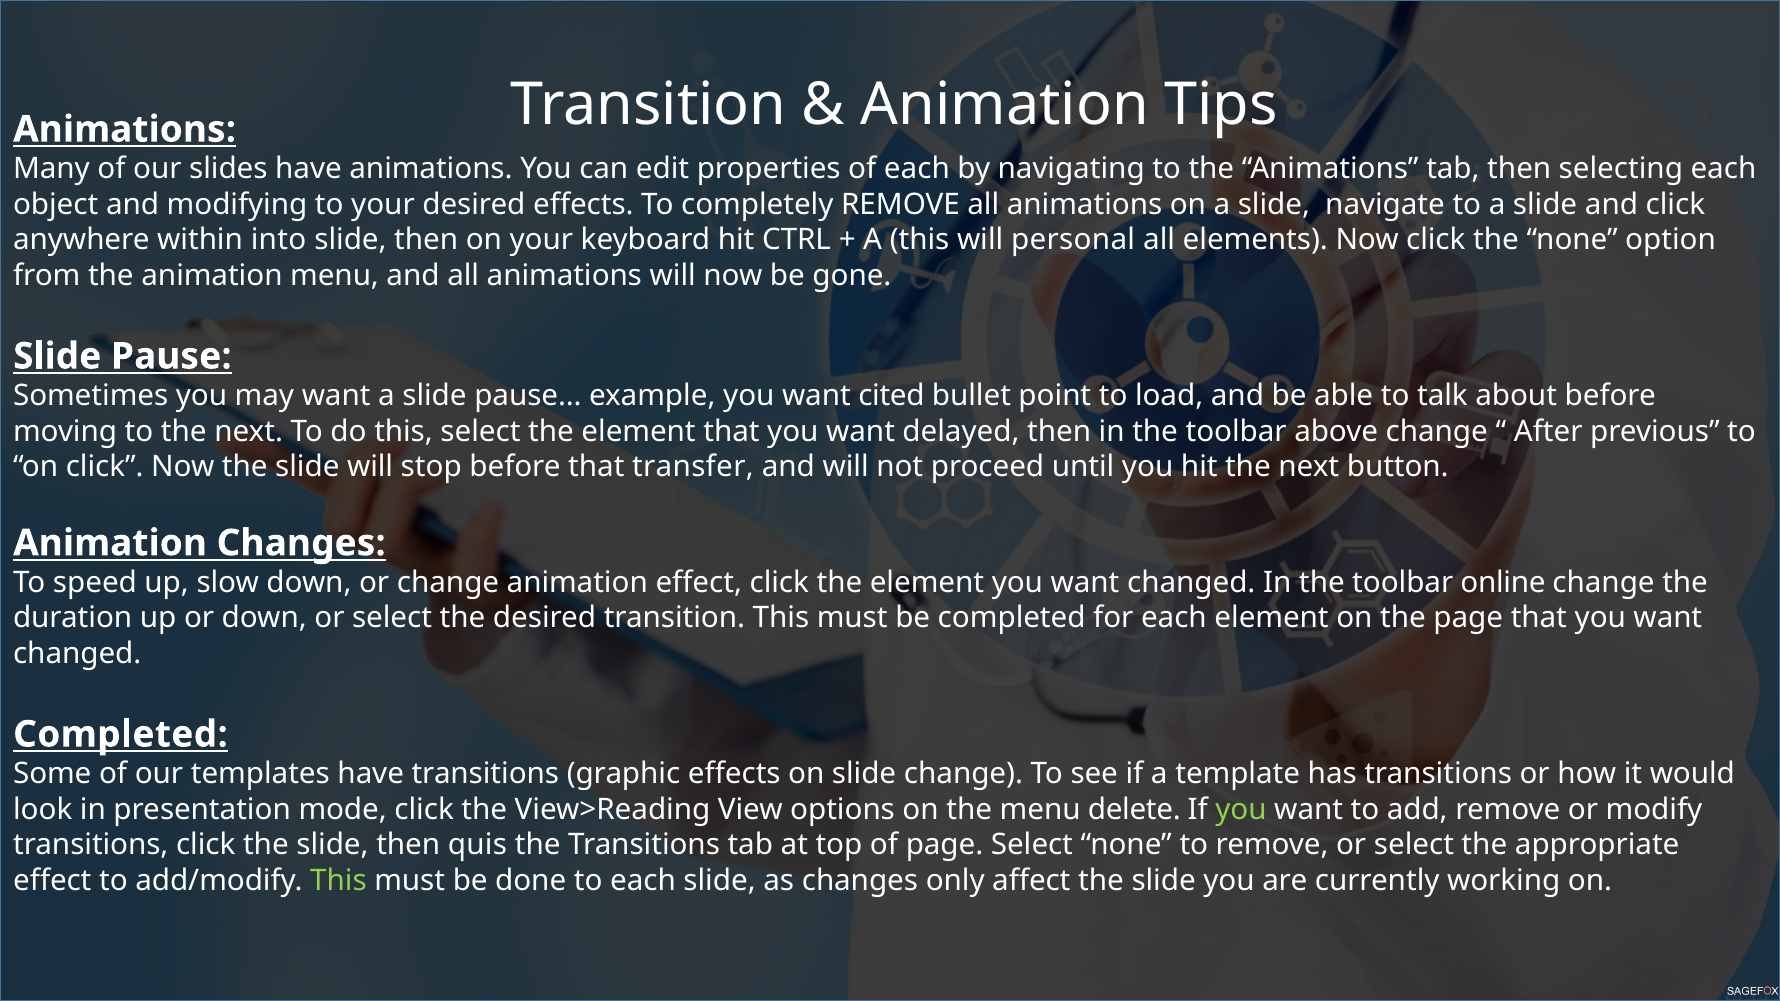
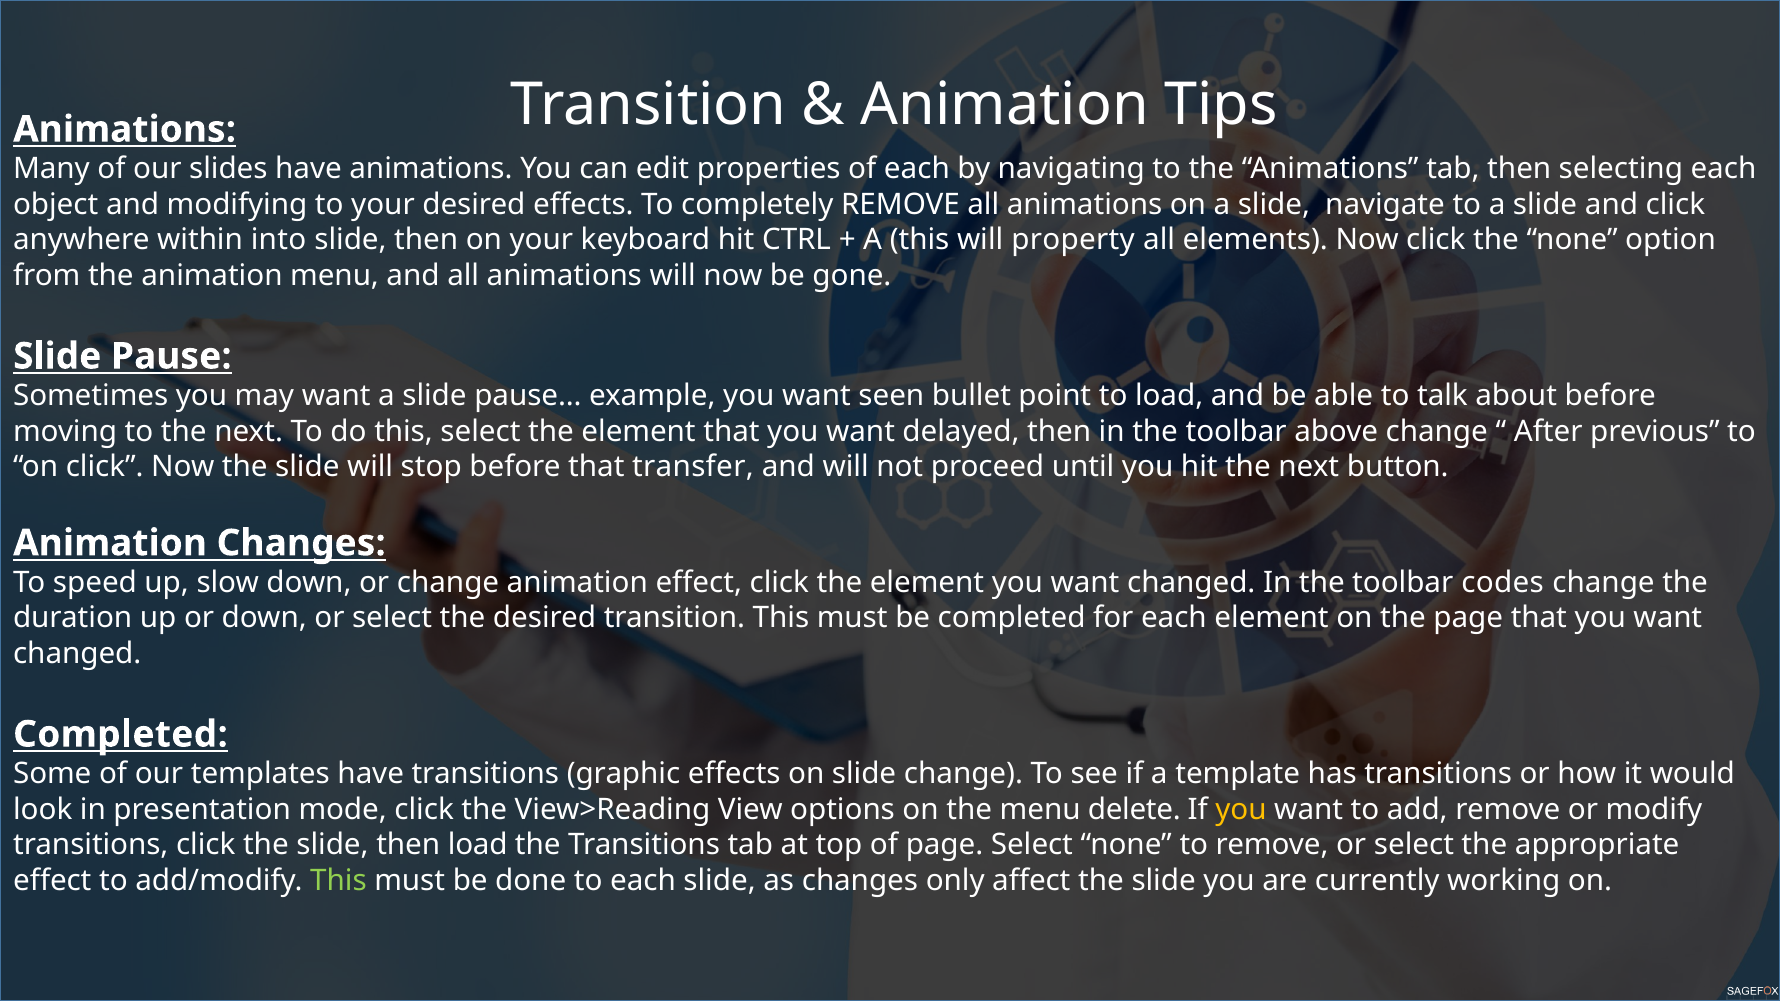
personal: personal -> property
cited: cited -> seen
online: online -> codes
you at (1241, 810) colour: light green -> yellow
then quis: quis -> load
